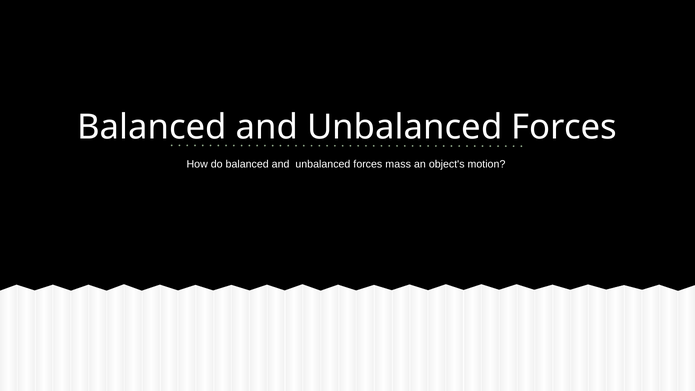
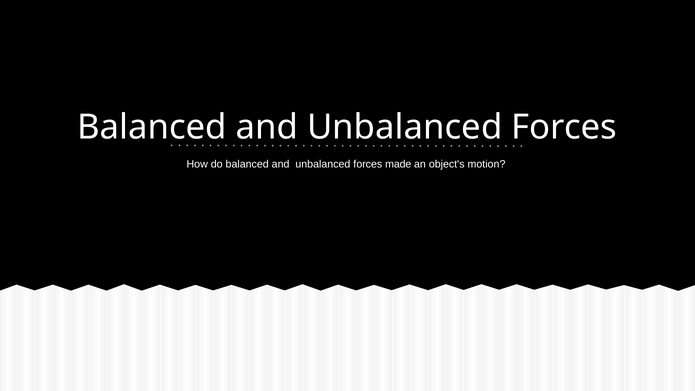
mass: mass -> made
